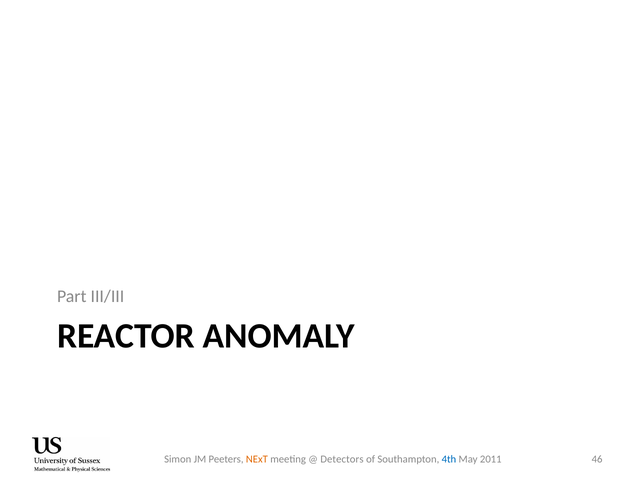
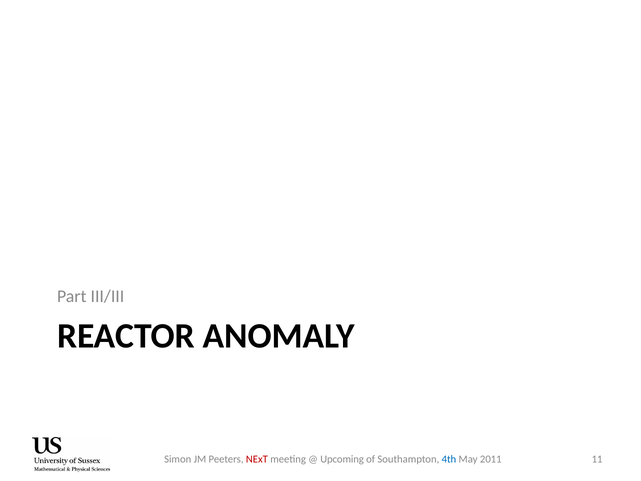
NExT colour: orange -> red
Detectors: Detectors -> Upcoming
46: 46 -> 11
